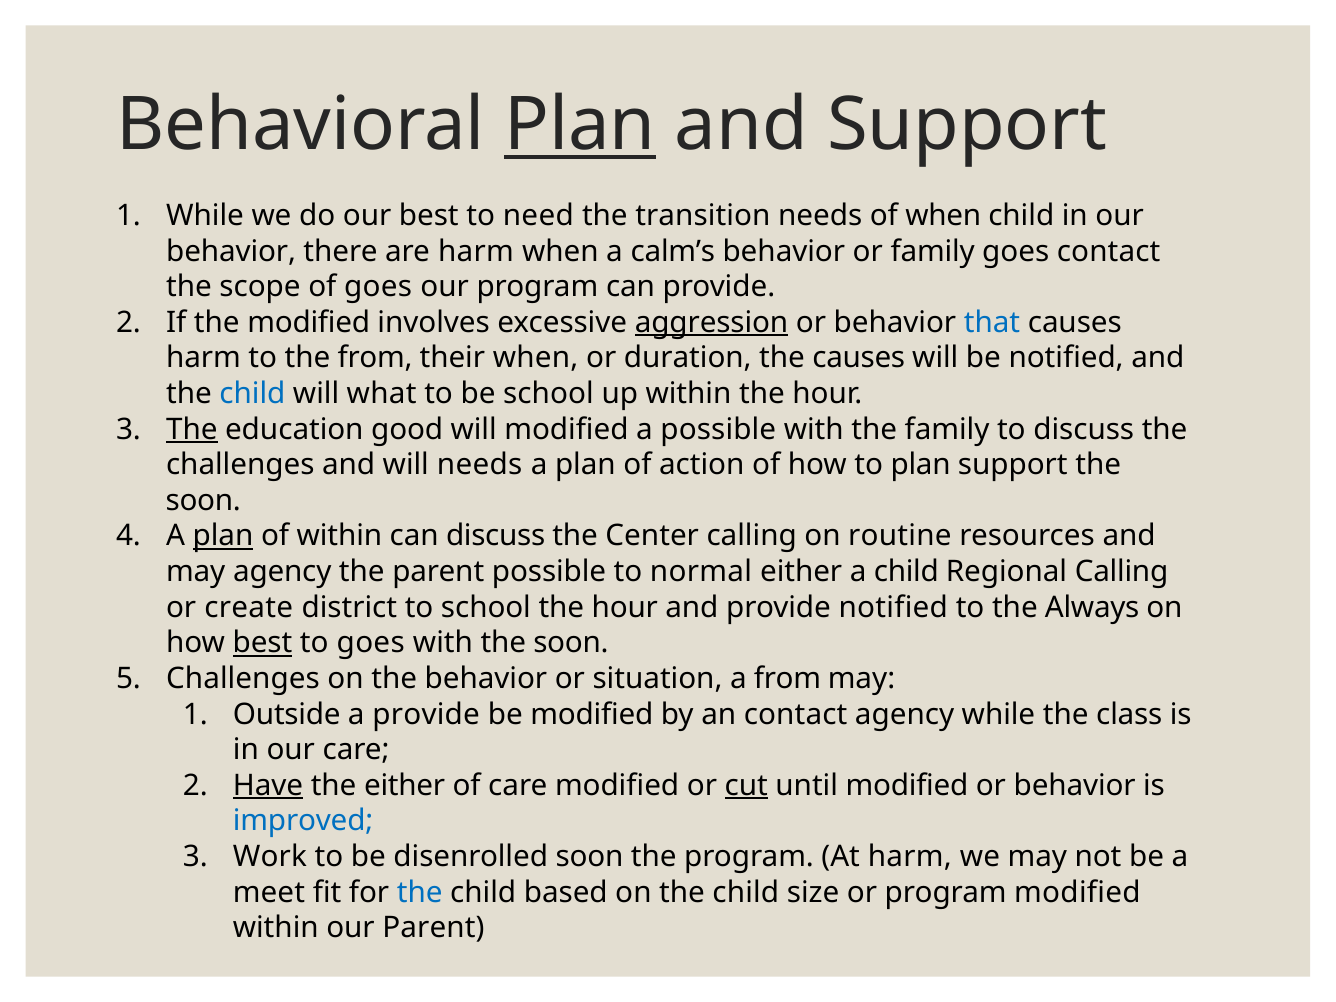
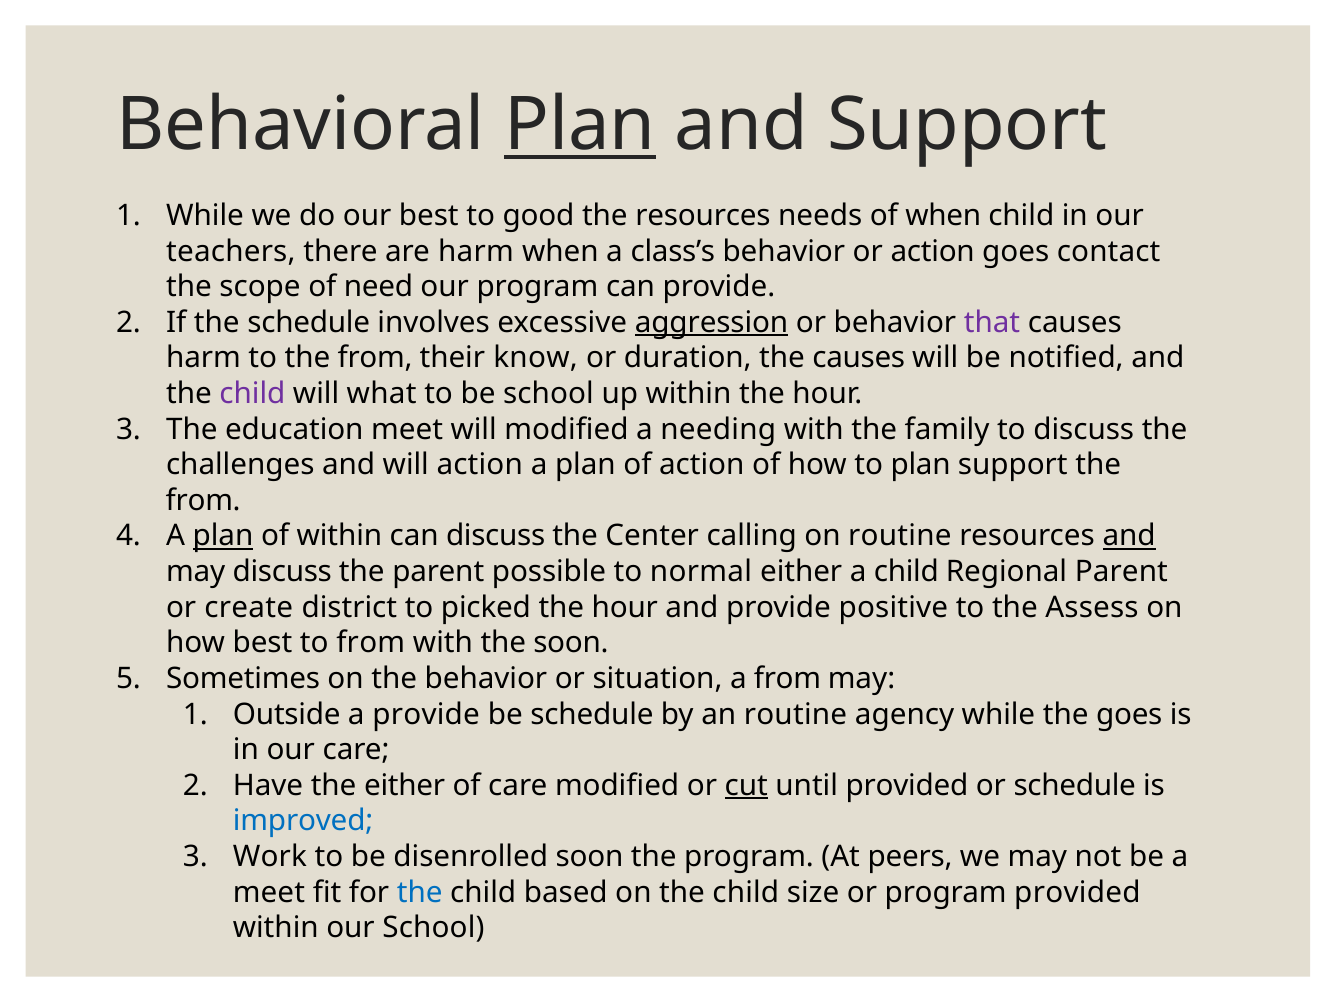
need: need -> good
the transition: transition -> resources
behavior at (231, 251): behavior -> teachers
calm’s: calm’s -> class’s
or family: family -> action
of goes: goes -> need
the modified: modified -> schedule
that colour: blue -> purple
their when: when -> know
child at (252, 394) colour: blue -> purple
The at (192, 429) underline: present -> none
education good: good -> meet
a possible: possible -> needing
will needs: needs -> action
soon at (203, 501): soon -> from
and at (1129, 536) underline: none -> present
may agency: agency -> discuss
Regional Calling: Calling -> Parent
to school: school -> picked
provide notified: notified -> positive
Always: Always -> Assess
best at (262, 643) underline: present -> none
to goes: goes -> from
Challenges at (243, 679): Challenges -> Sometimes
be modified: modified -> schedule
an contact: contact -> routine
the class: class -> goes
Have underline: present -> none
until modified: modified -> provided
behavior at (1075, 785): behavior -> schedule
At harm: harm -> peers
program modified: modified -> provided
our Parent: Parent -> School
